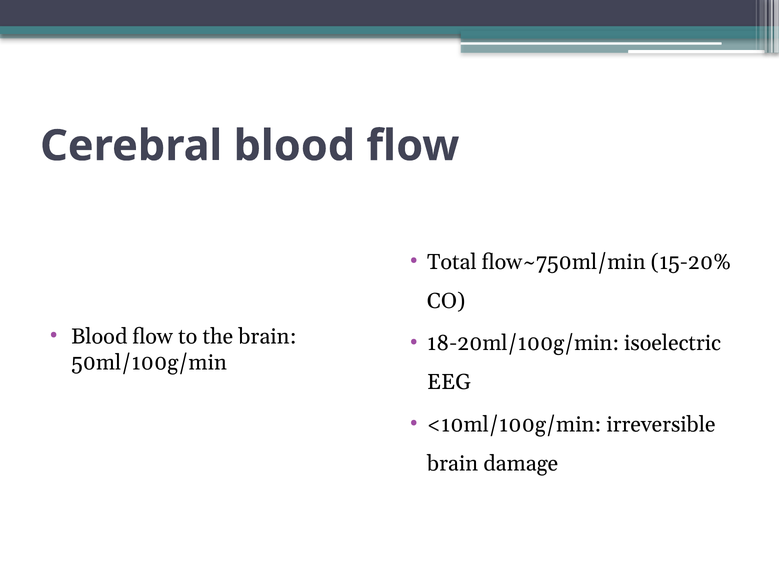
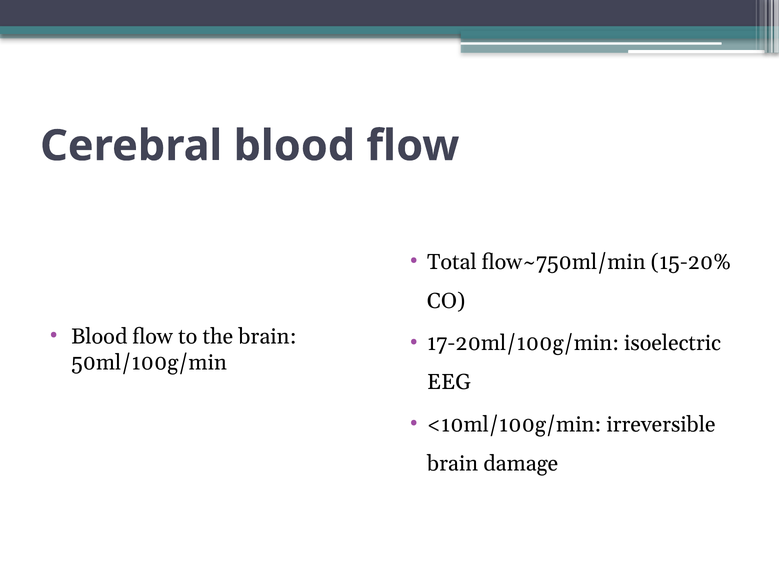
18-20ml/100g/min: 18-20ml/100g/min -> 17-20ml/100g/min
